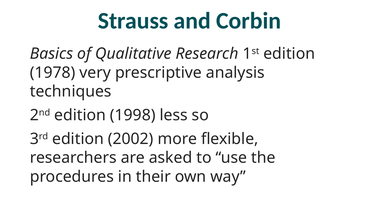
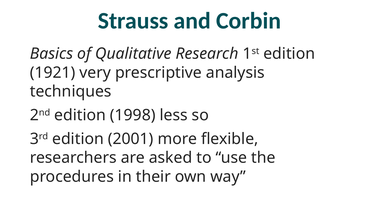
1978: 1978 -> 1921
2002: 2002 -> 2001
